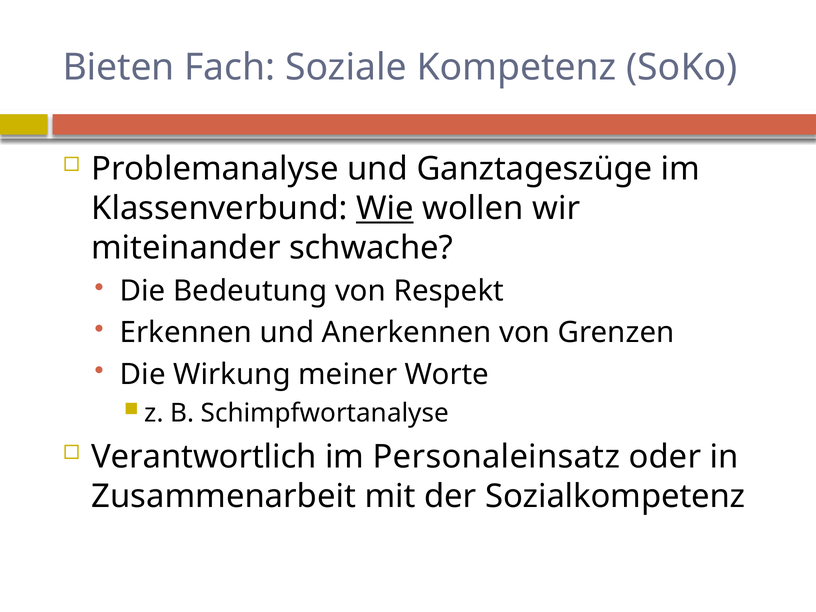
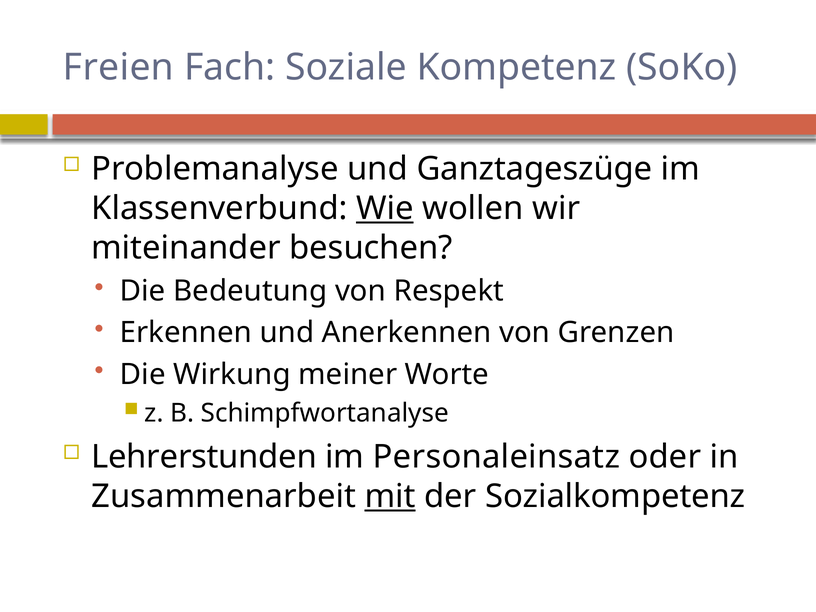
Bieten: Bieten -> Freien
schwache: schwache -> besuchen
Verantwortlich: Verantwortlich -> Lehrerstunden
mit underline: none -> present
